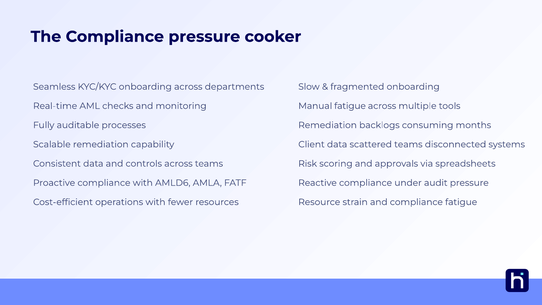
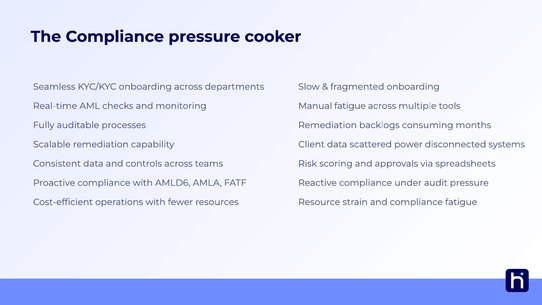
scattered teams: teams -> power
